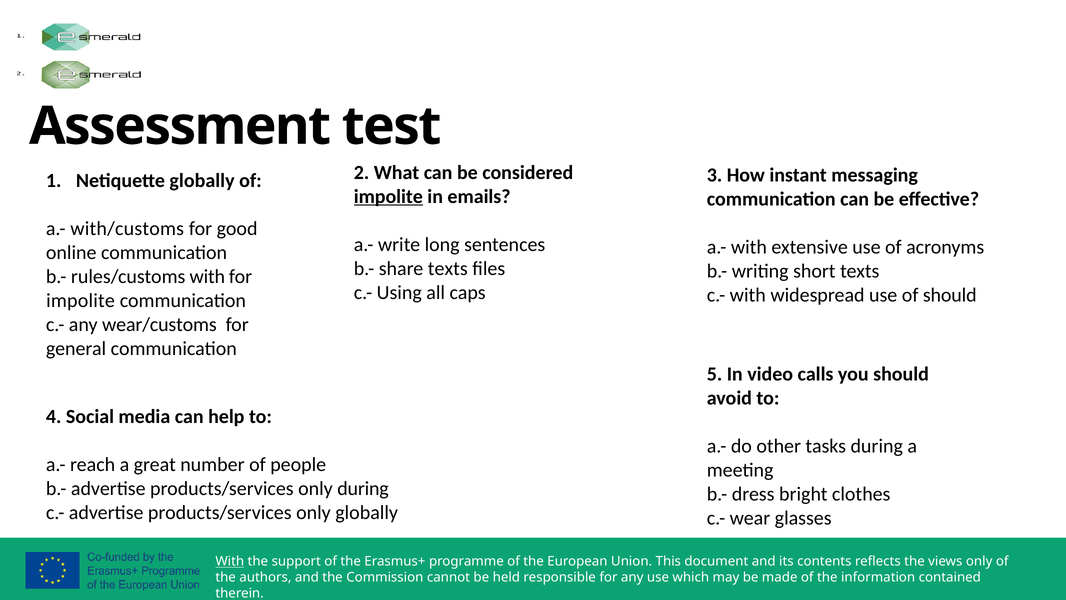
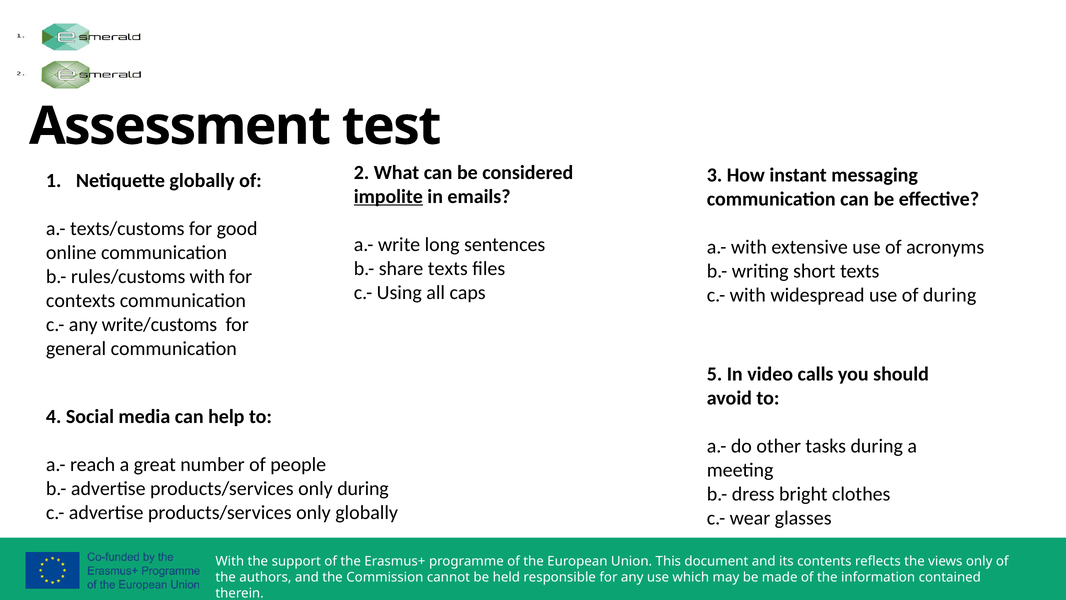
with/customs: with/customs -> texts/customs
of should: should -> during
impolite at (81, 301): impolite -> contexts
wear/customs: wear/customs -> write/customs
With at (230, 561) underline: present -> none
